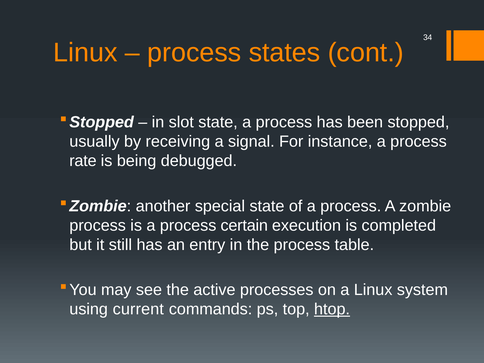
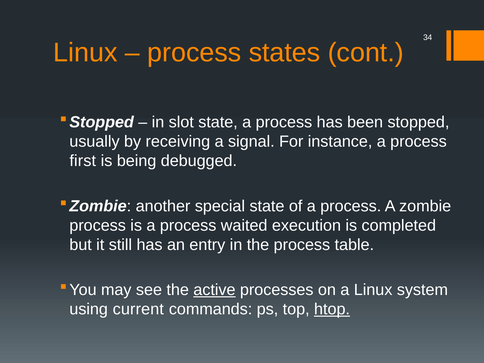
rate: rate -> first
certain: certain -> waited
active underline: none -> present
